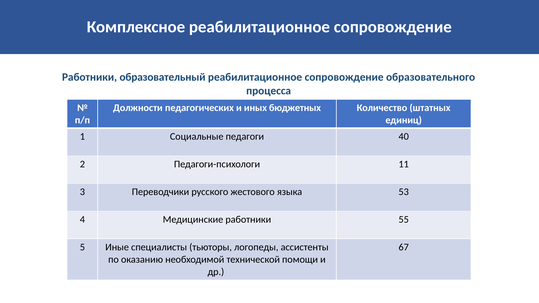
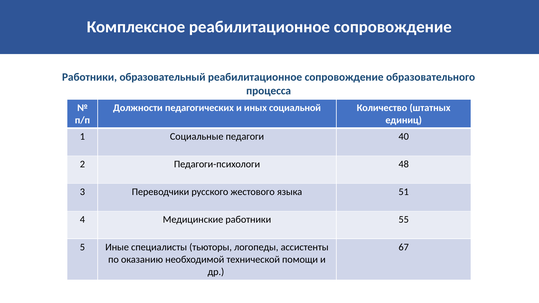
бюджетных: бюджетных -> социальной
11: 11 -> 48
53: 53 -> 51
